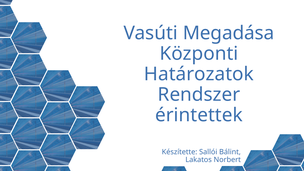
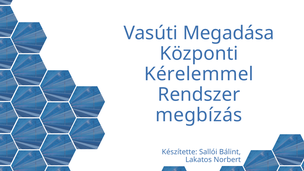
Határozatok: Határozatok -> Kérelemmel
érintettek: érintettek -> megbízás
